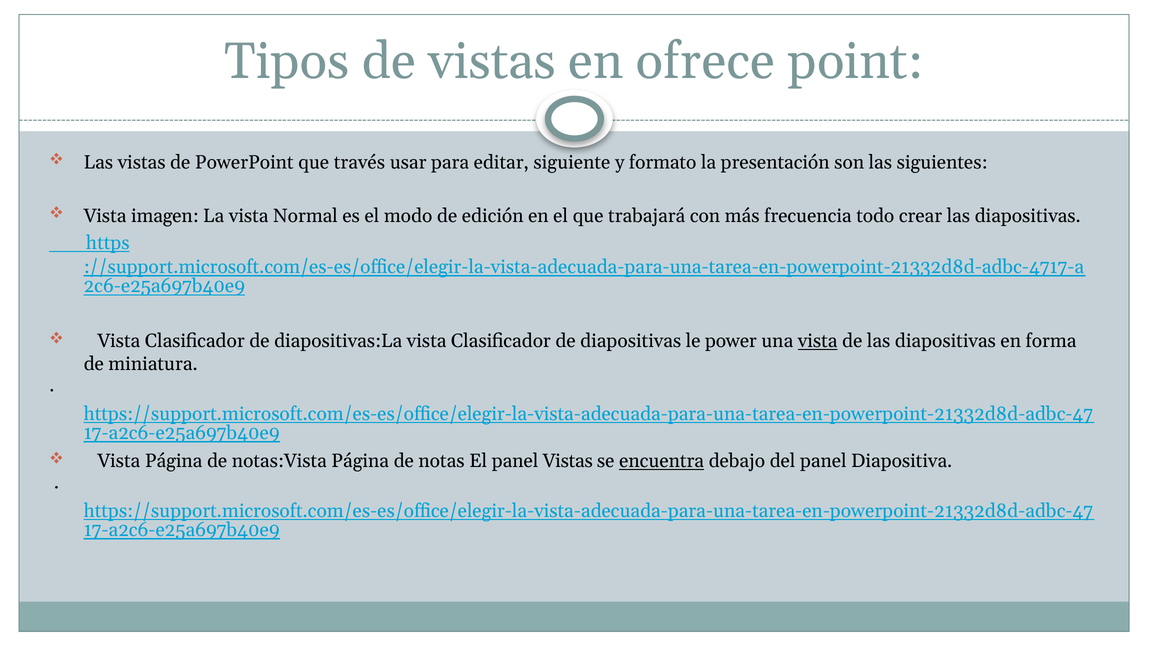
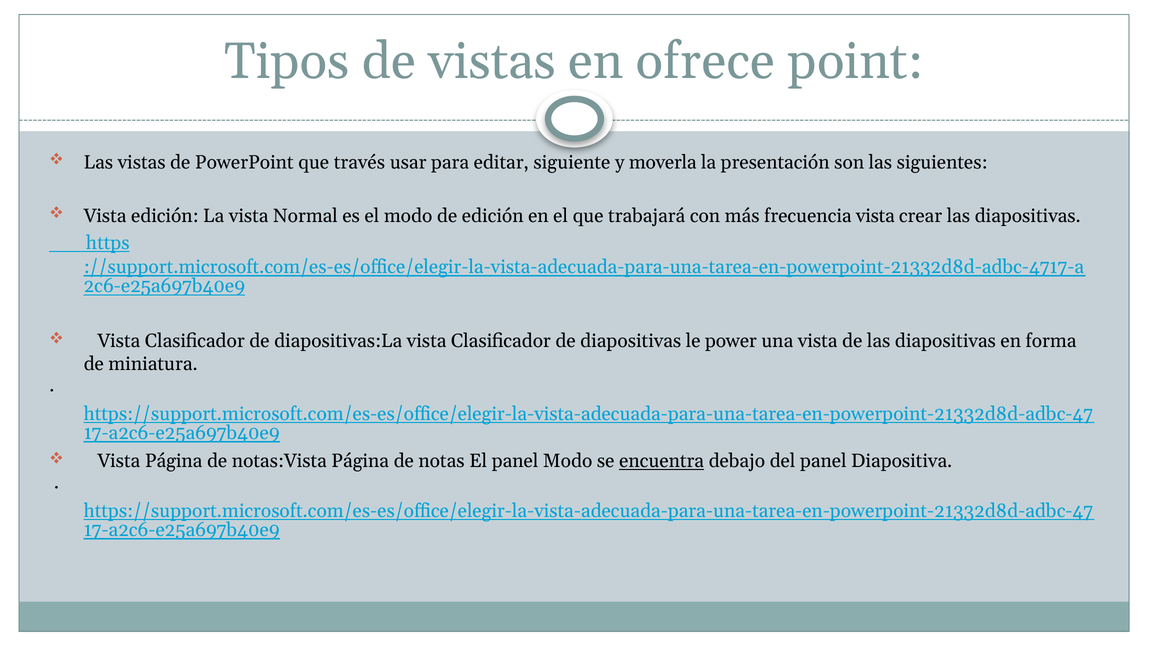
formato: formato -> moverla
Vista imagen: imagen -> edición
frecuencia todo: todo -> vista
vista at (818, 341) underline: present -> none
panel Vistas: Vistas -> Modo
